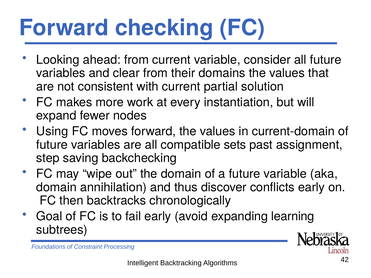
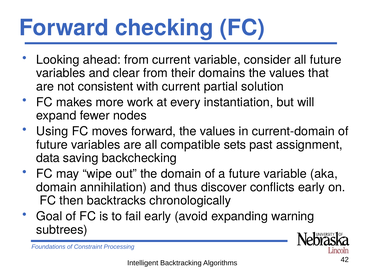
step: step -> data
learning: learning -> warning
